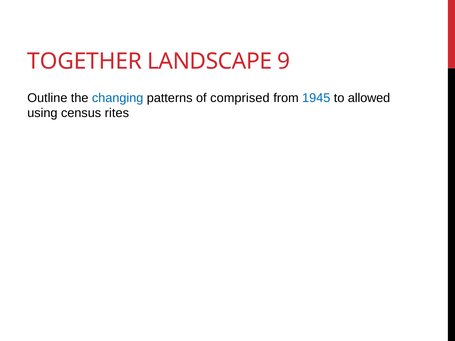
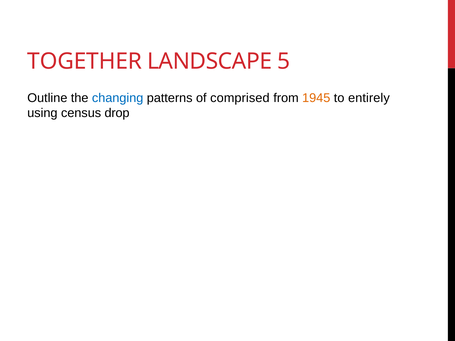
9: 9 -> 5
1945 colour: blue -> orange
allowed: allowed -> entirely
rites: rites -> drop
